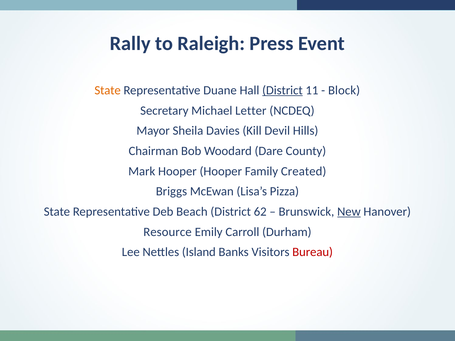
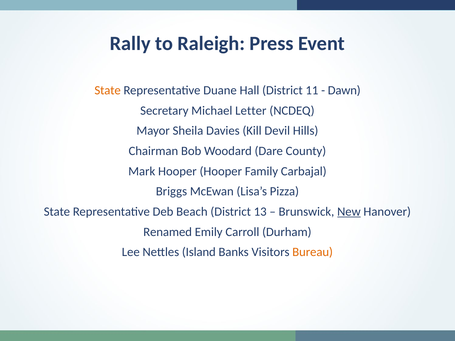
District at (282, 90) underline: present -> none
Block: Block -> Dawn
Created: Created -> Carbajal
62: 62 -> 13
Resource: Resource -> Renamed
Bureau colour: red -> orange
